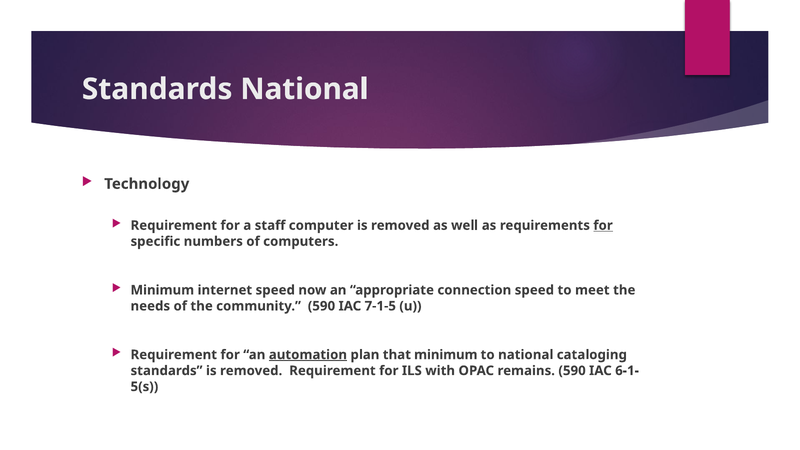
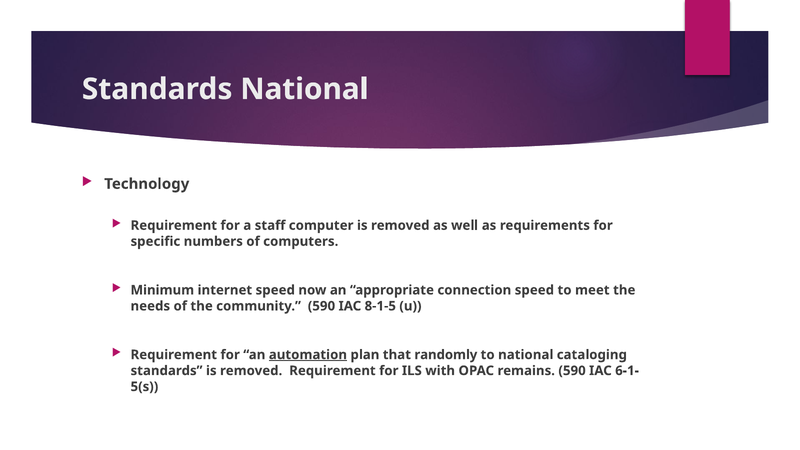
for at (603, 225) underline: present -> none
7-1-5: 7-1-5 -> 8-1-5
that minimum: minimum -> randomly
